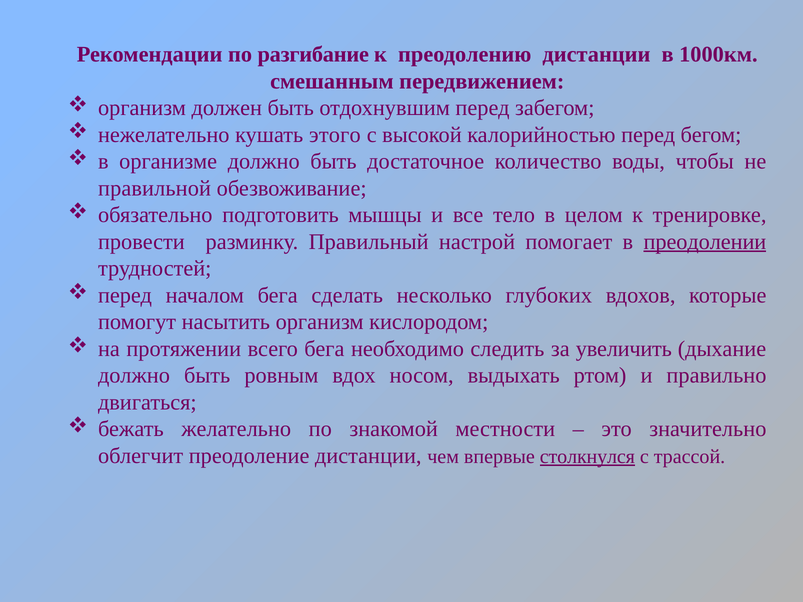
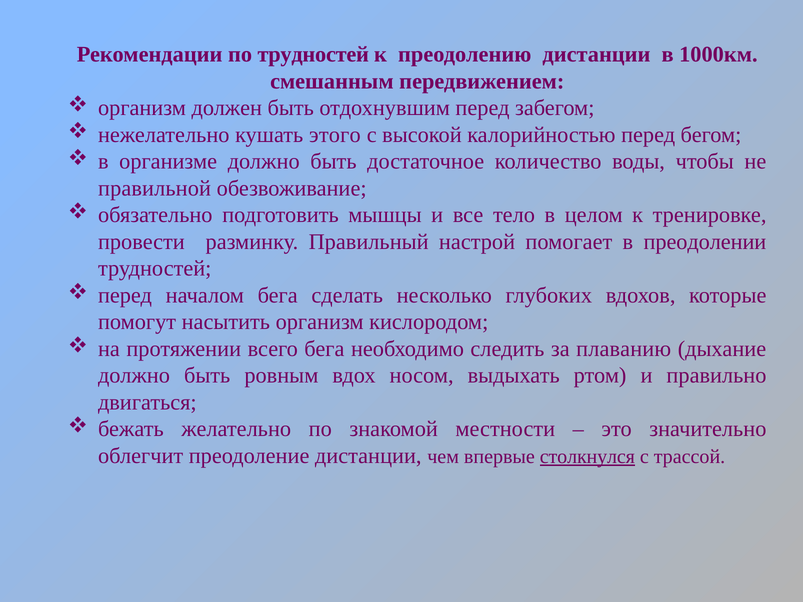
по разгибание: разгибание -> трудностей
преодолении underline: present -> none
увеличить: увеличить -> плаванию
